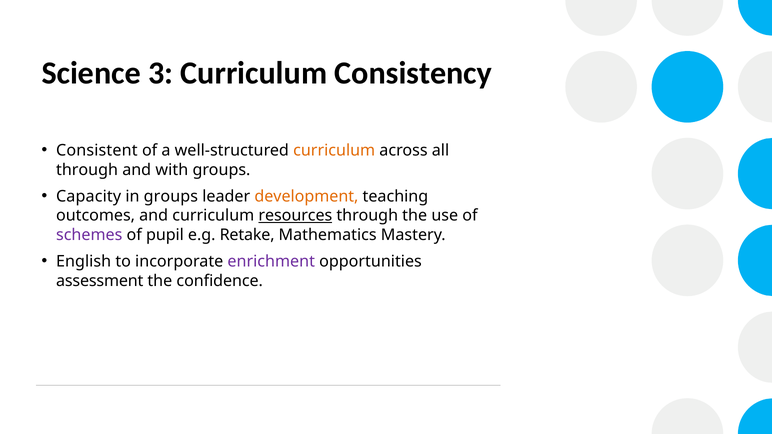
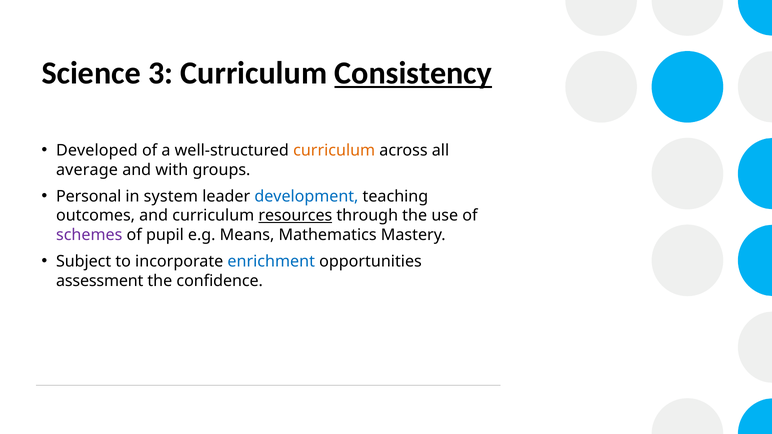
Consistency underline: none -> present
Consistent: Consistent -> Developed
through at (87, 170): through -> average
Capacity: Capacity -> Personal
in groups: groups -> system
development colour: orange -> blue
Retake: Retake -> Means
English: English -> Subject
enrichment colour: purple -> blue
